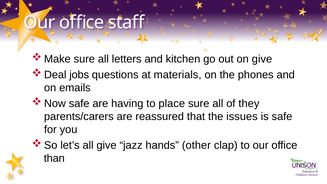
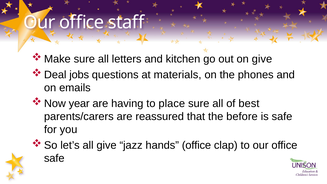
safe at (79, 103): safe -> year
they: they -> best
issues: issues -> before
hands other: other -> office
than at (54, 158): than -> safe
